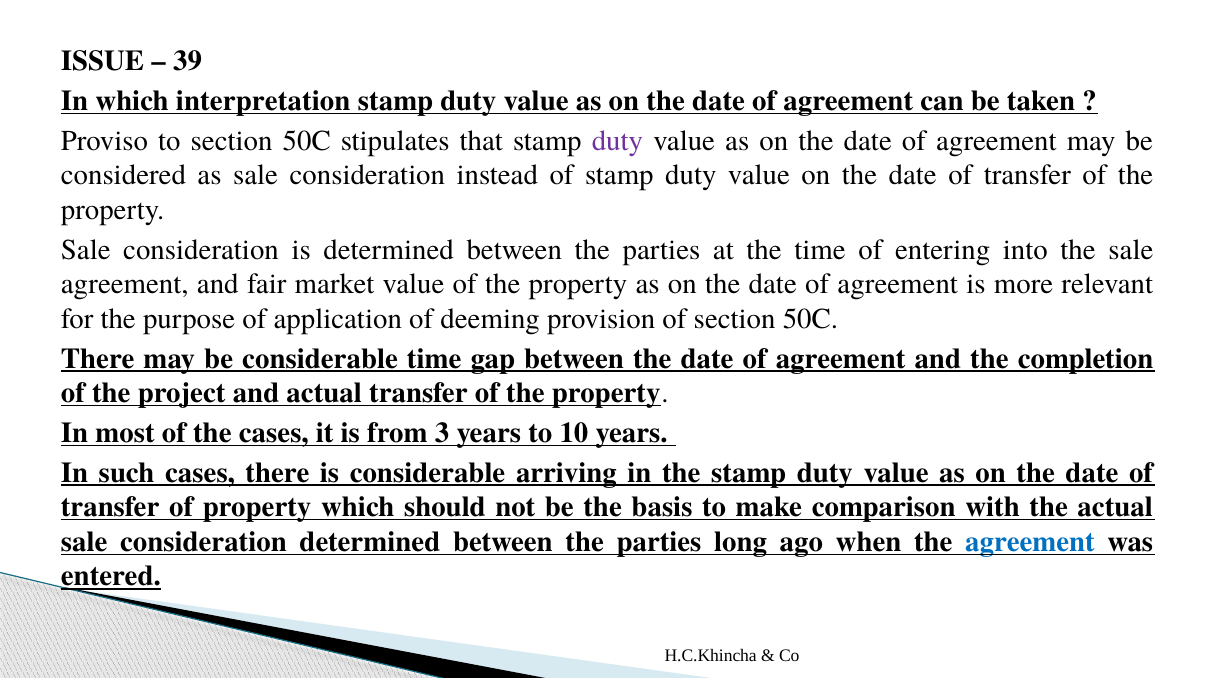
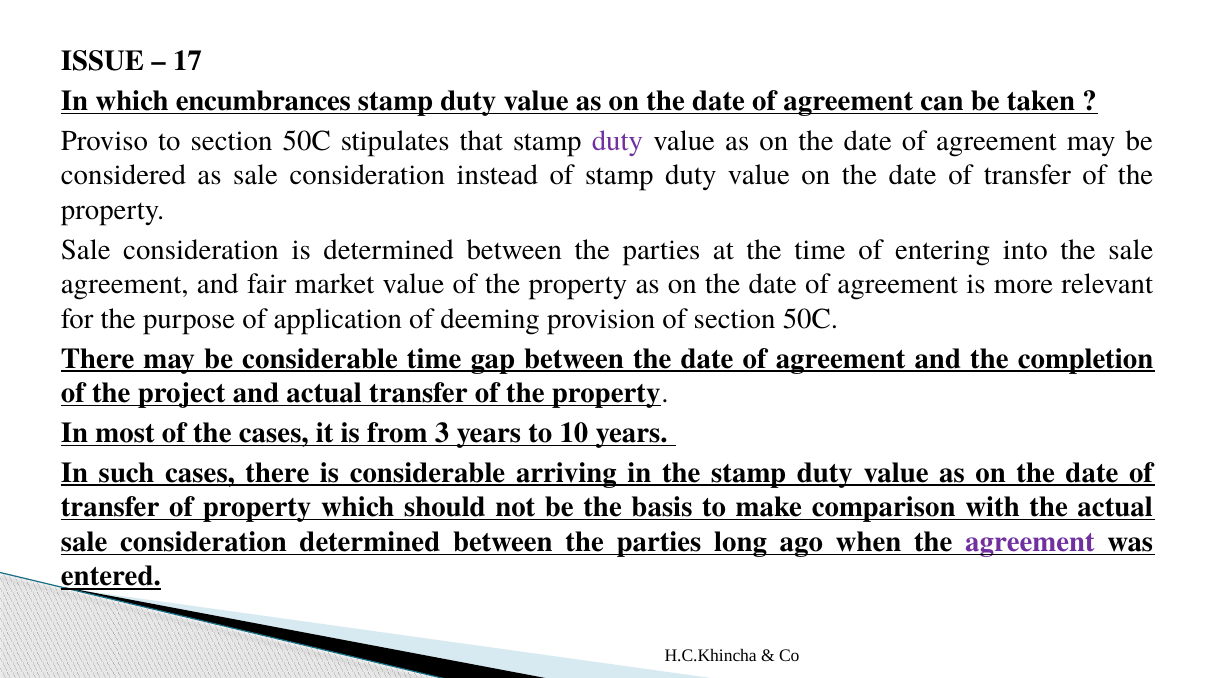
39: 39 -> 17
interpretation: interpretation -> encumbrances
agreement at (1030, 542) colour: blue -> purple
